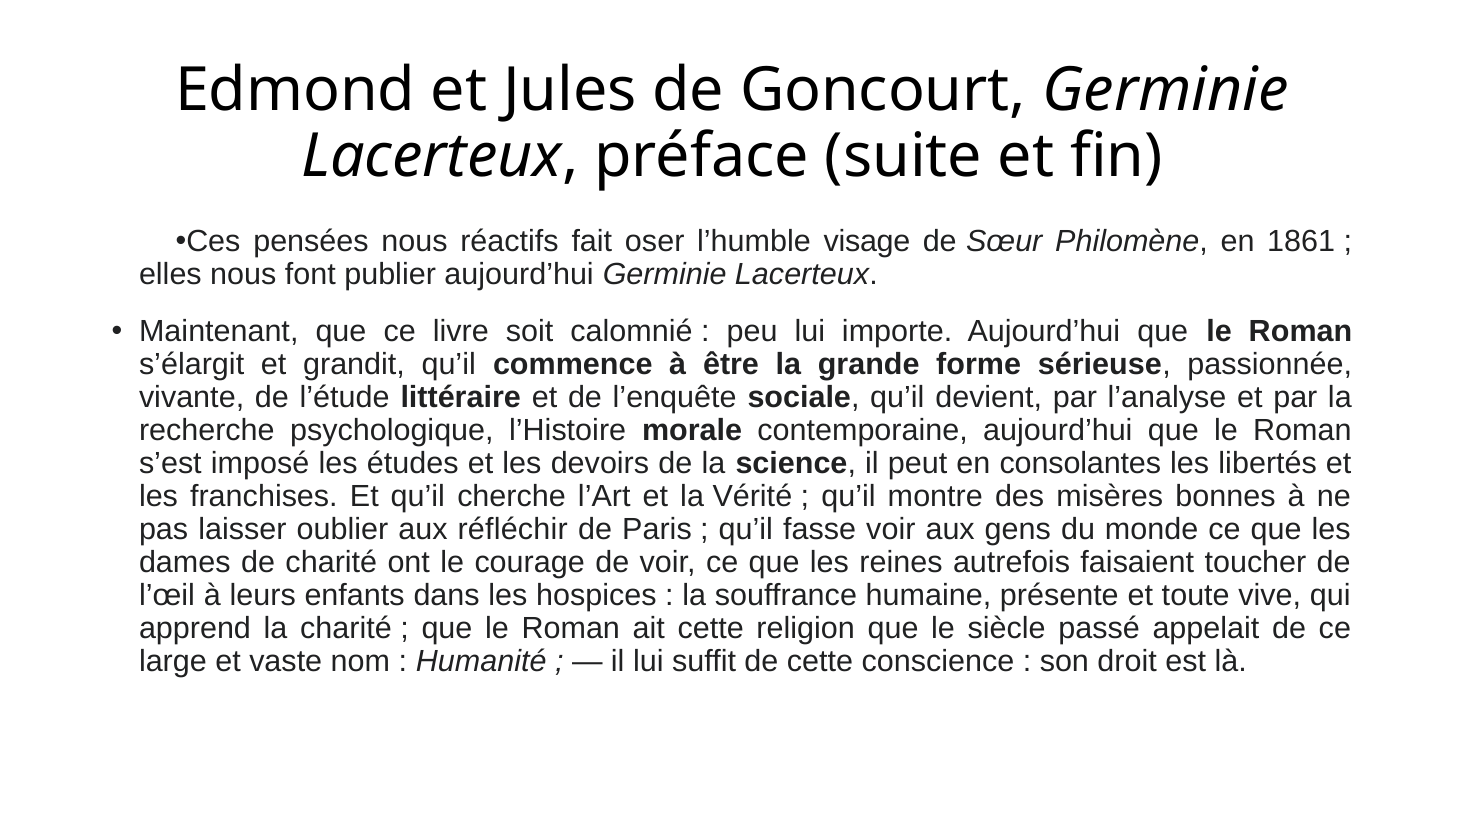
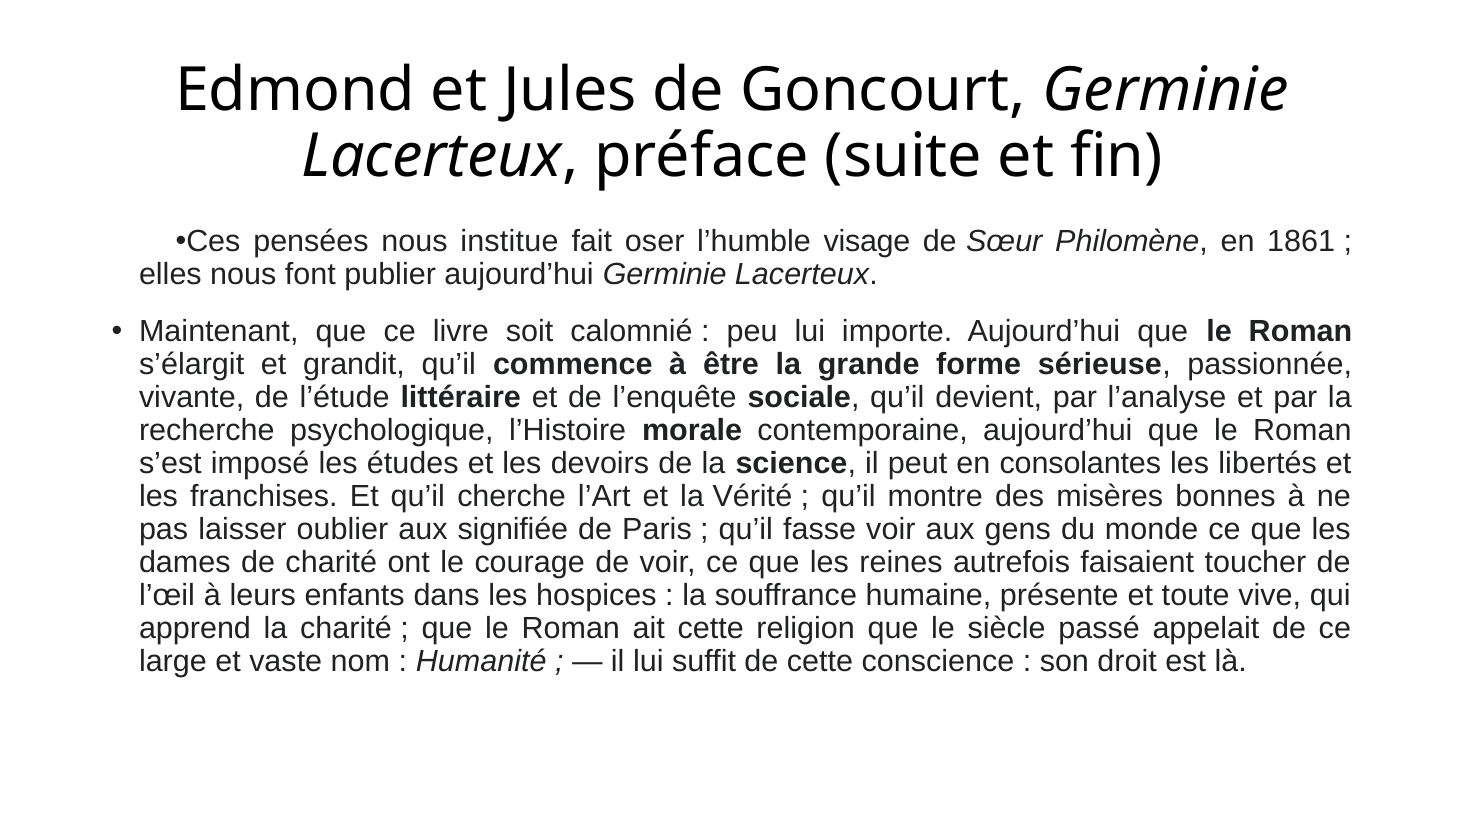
réactifs: réactifs -> institue
réfléchir: réfléchir -> signifiée
